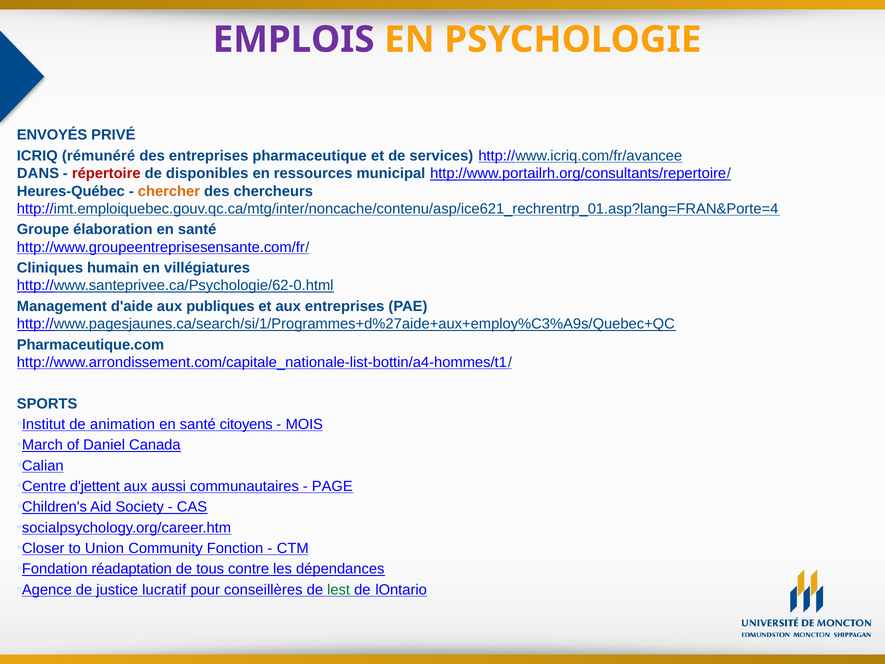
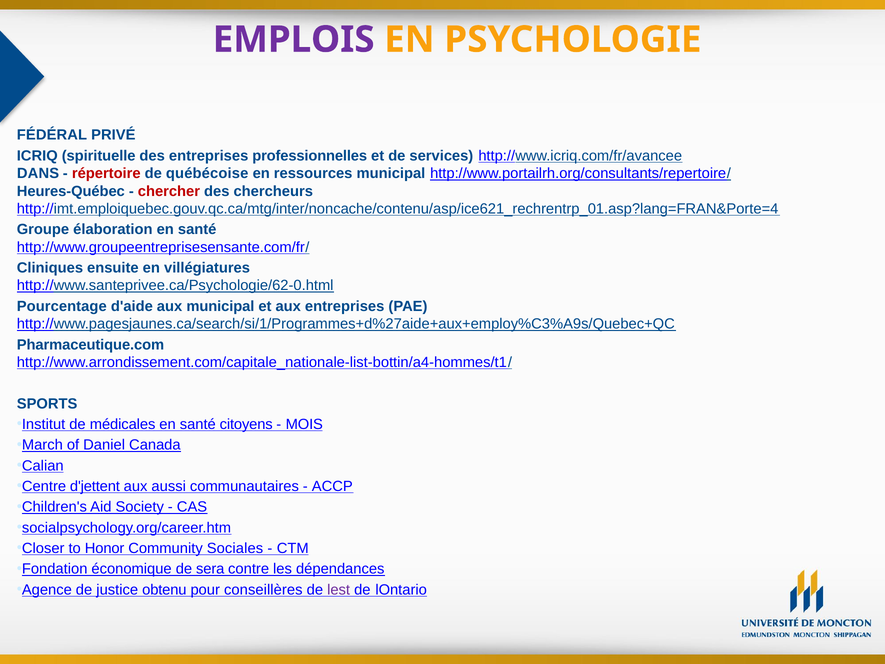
ENVOYÉS: ENVOYÉS -> FÉDÉRAL
rémunéré: rémunéré -> spirituelle
pharmaceutique: pharmaceutique -> professionnelles
disponibles: disponibles -> québécoise
chercher colour: orange -> red
humain: humain -> ensuite
Management: Management -> Pourcentage
aux publiques: publiques -> municipal
animation: animation -> médicales
PAGE: PAGE -> ACCP
Union: Union -> Honor
Fonction: Fonction -> Sociales
réadaptation: réadaptation -> économique
tous: tous -> sera
lucratif: lucratif -> obtenu
lest colour: green -> purple
